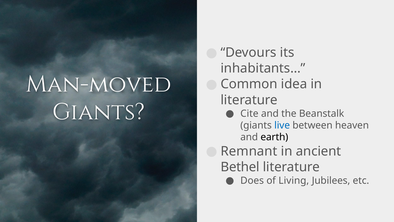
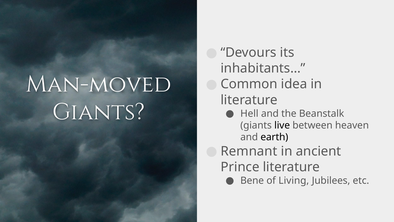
Cite: Cite -> Hell
live colour: blue -> black
Bethel: Bethel -> Prince
Does: Does -> Bene
